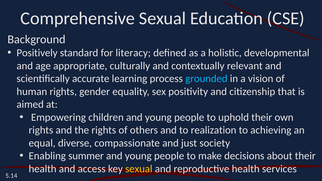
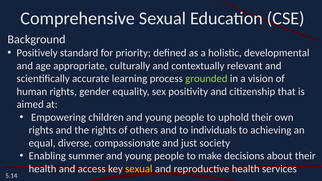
literacy: literacy -> priority
grounded colour: light blue -> light green
realization: realization -> individuals
